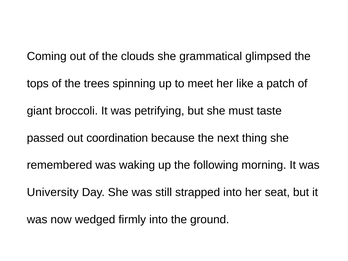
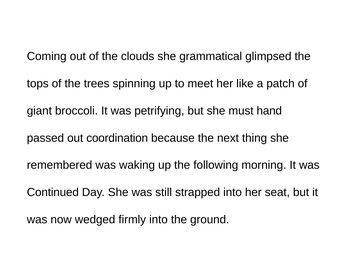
taste: taste -> hand
University: University -> Continued
